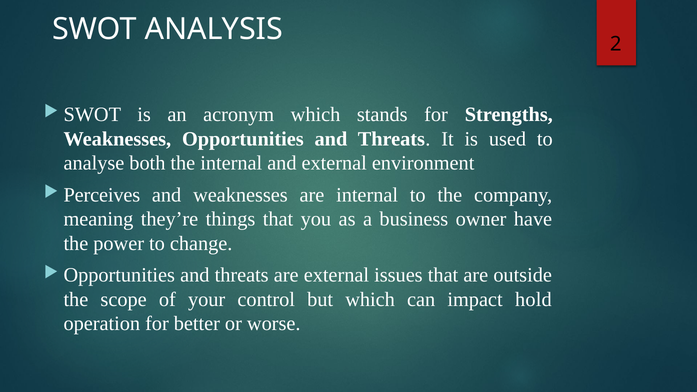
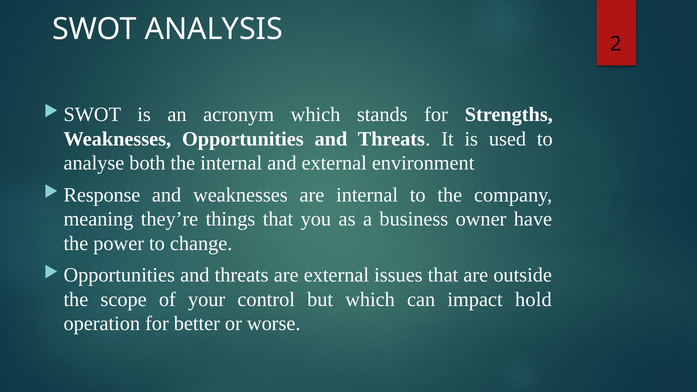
Perceives: Perceives -> Response
